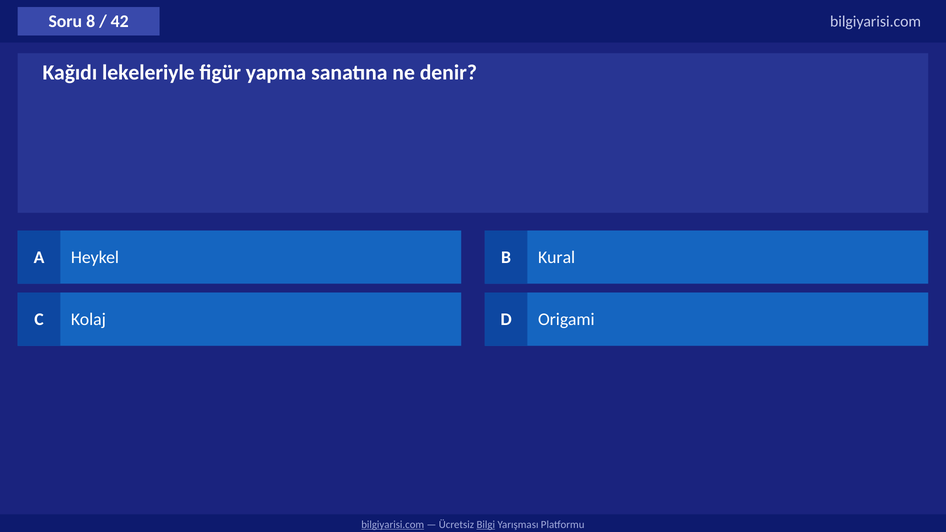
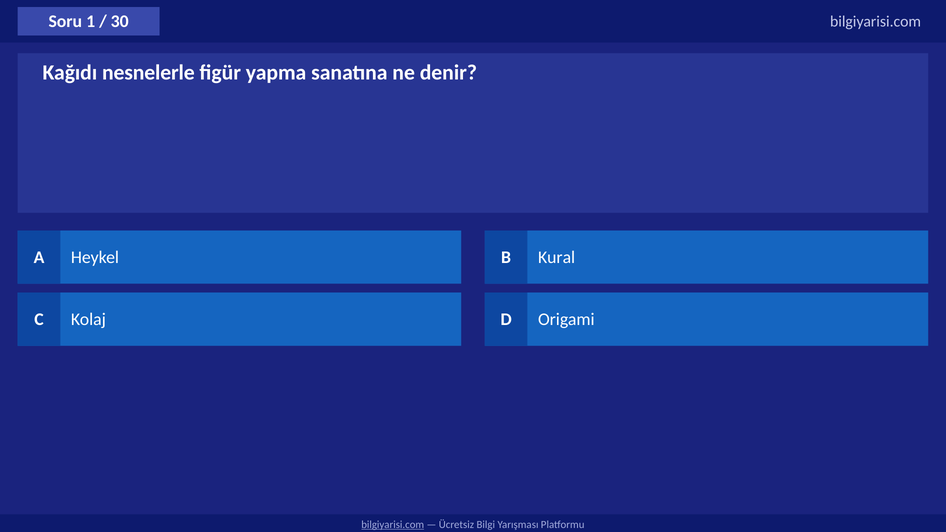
8: 8 -> 1
42: 42 -> 30
lekeleriyle: lekeleriyle -> nesnelerle
Bilgi underline: present -> none
